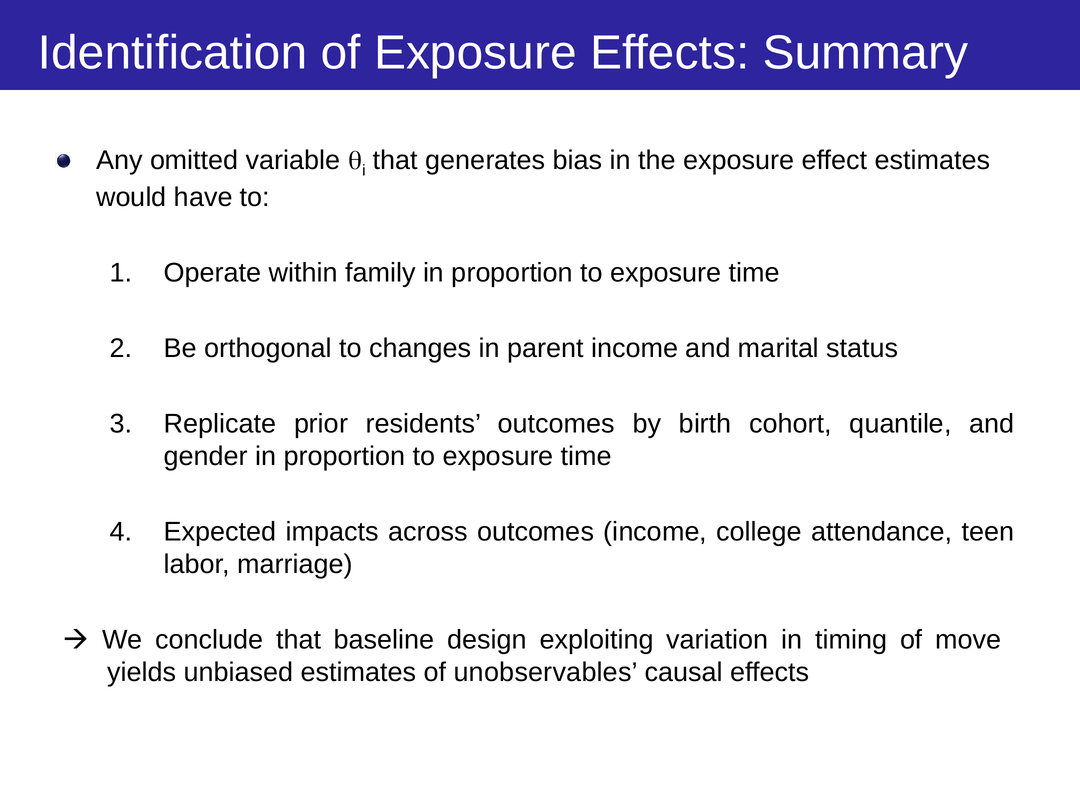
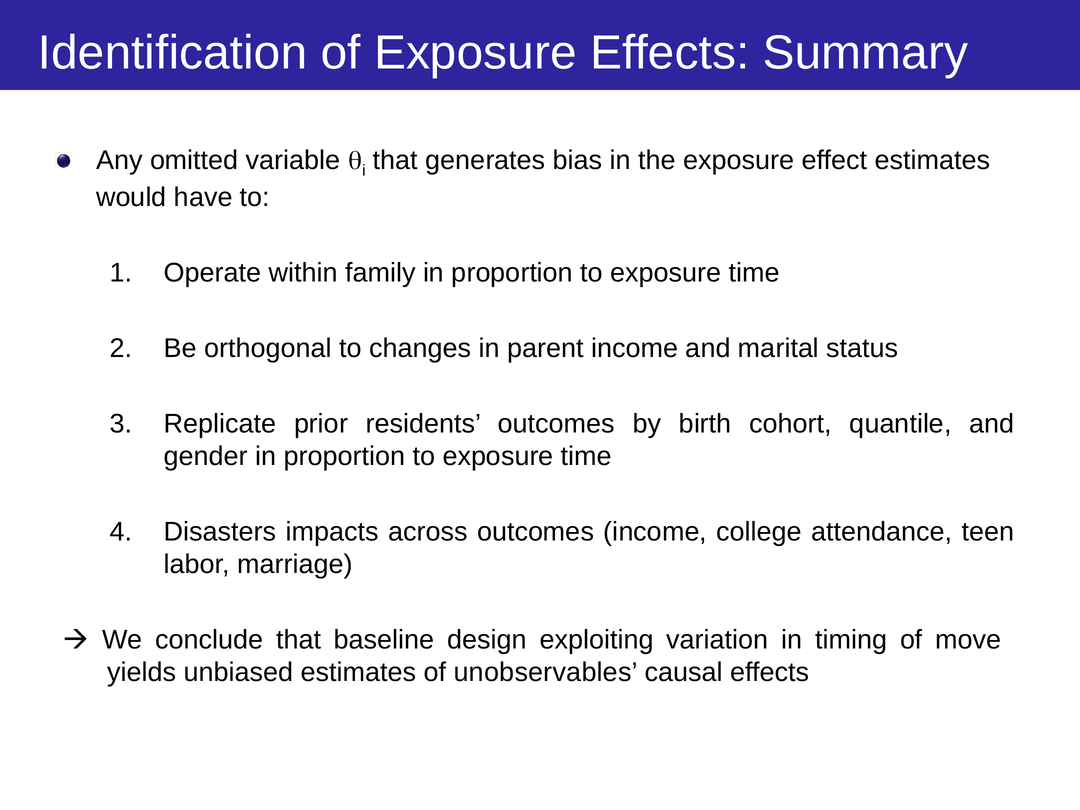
Expected: Expected -> Disasters
